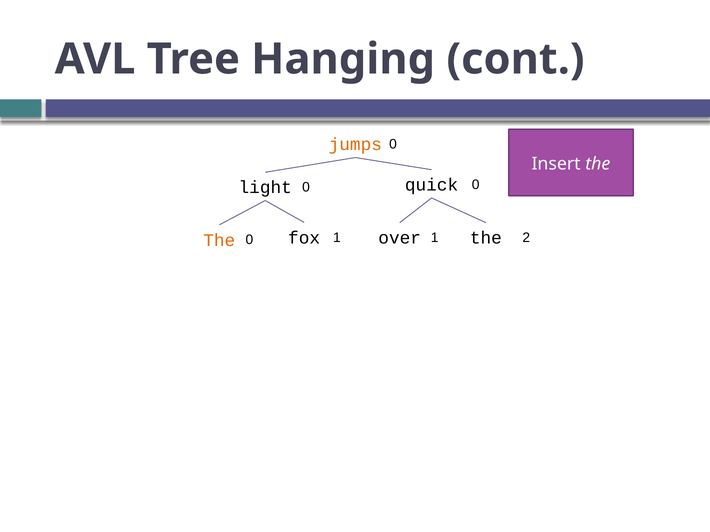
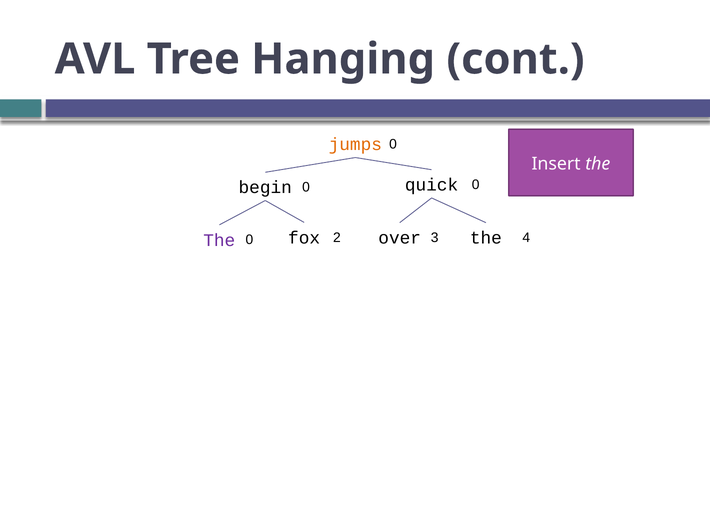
light: light -> begin
2: 2 -> 4
The at (219, 240) colour: orange -> purple
fox 1: 1 -> 2
over 1: 1 -> 3
